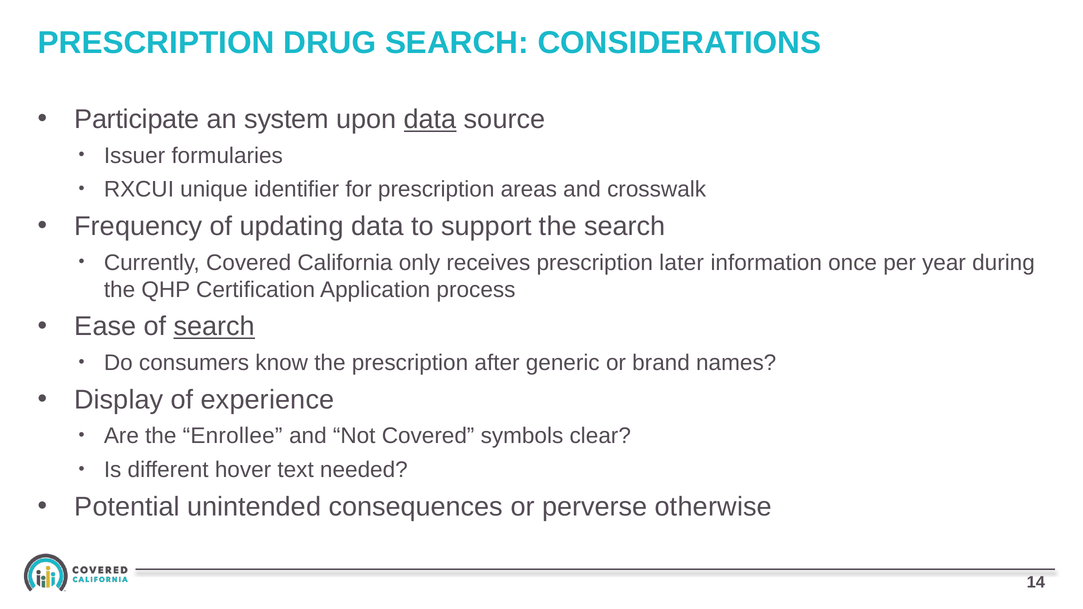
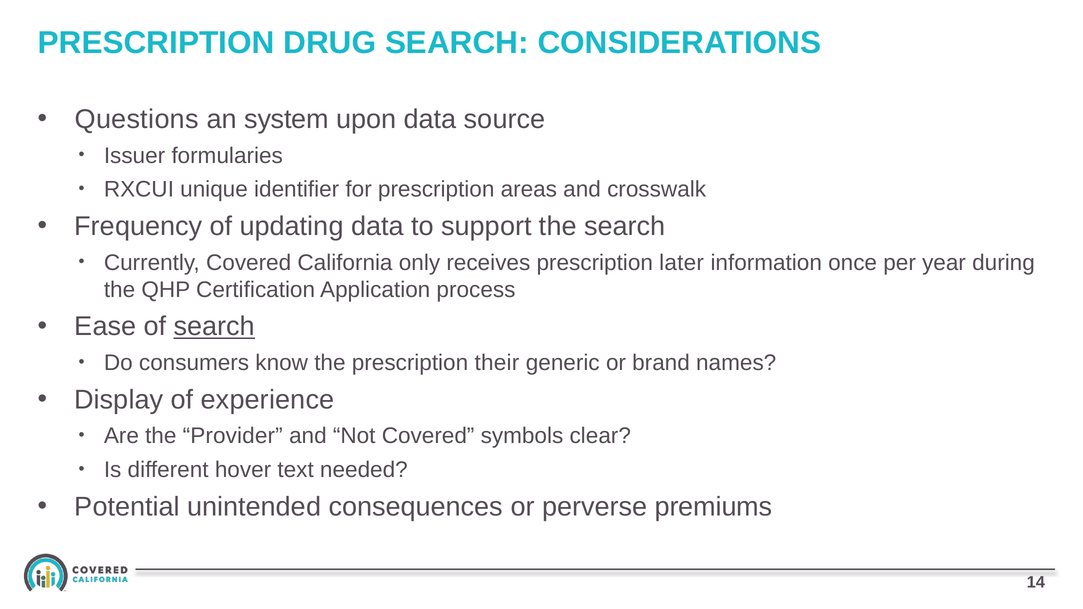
Participate: Participate -> Questions
data at (430, 119) underline: present -> none
after: after -> their
Enrollee: Enrollee -> Provider
otherwise: otherwise -> premiums
